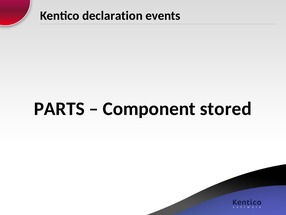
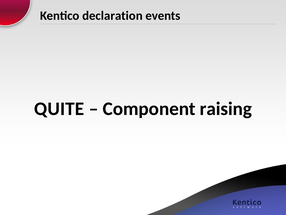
PARTS: PARTS -> QUITE
stored: stored -> raising
